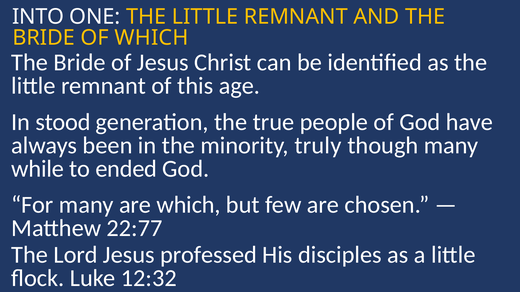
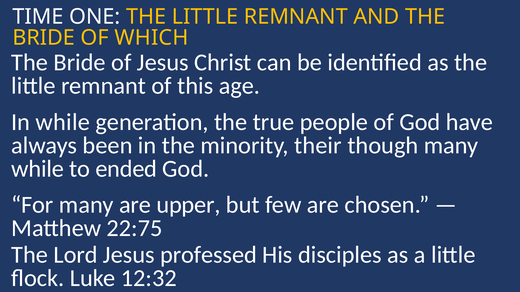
INTO: INTO -> TIME
In stood: stood -> while
truly: truly -> their
are which: which -> upper
22:77: 22:77 -> 22:75
